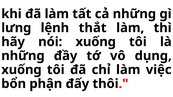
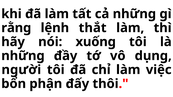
lưng: lưng -> rằng
xuống at (21, 70): xuống -> người
